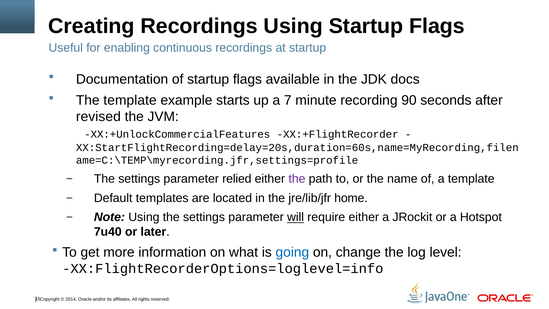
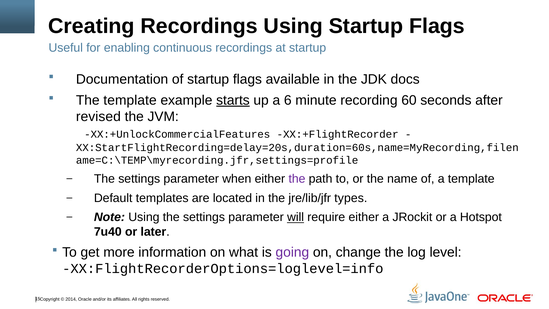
starts underline: none -> present
7: 7 -> 6
90: 90 -> 60
relied: relied -> when
home: home -> types
going colour: blue -> purple
